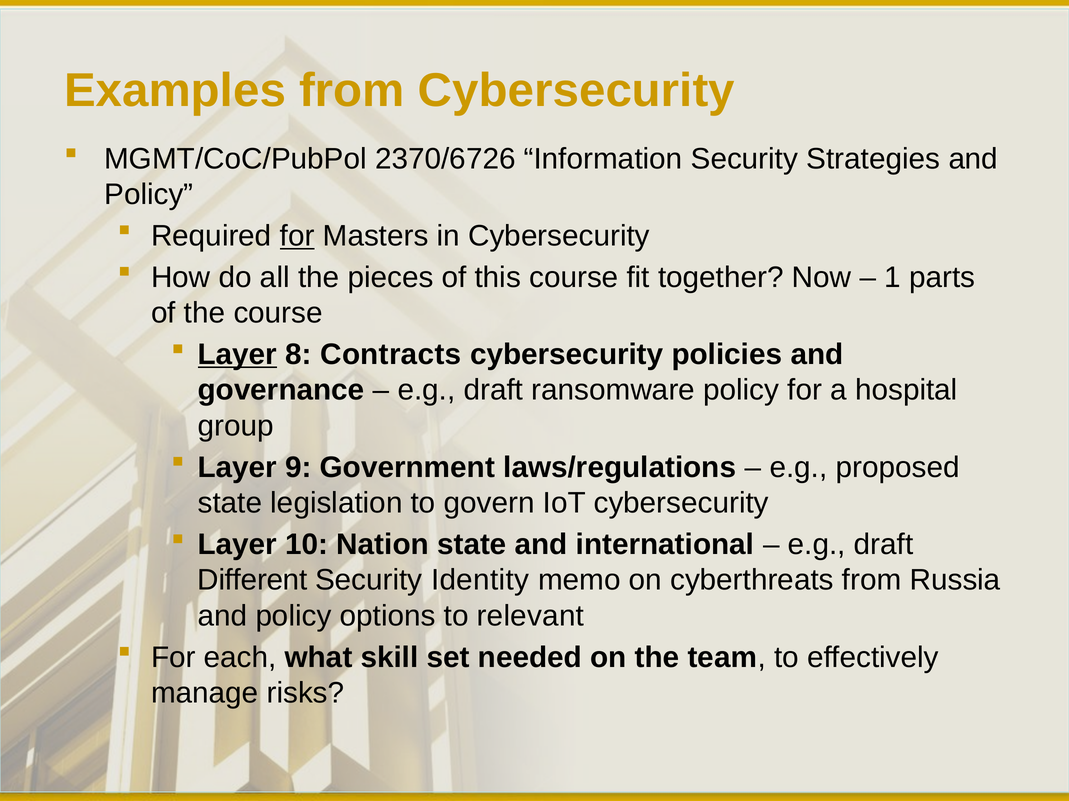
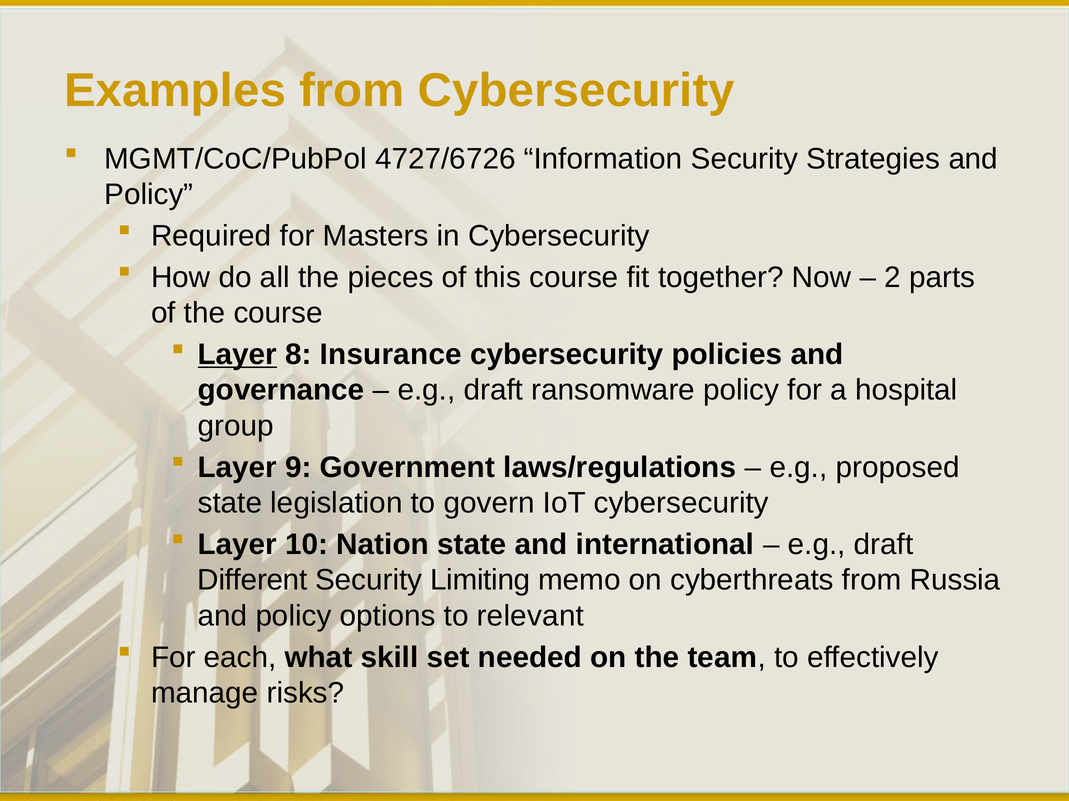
2370/6726: 2370/6726 -> 4727/6726
for at (297, 236) underline: present -> none
1: 1 -> 2
Contracts: Contracts -> Insurance
Identity: Identity -> Limiting
